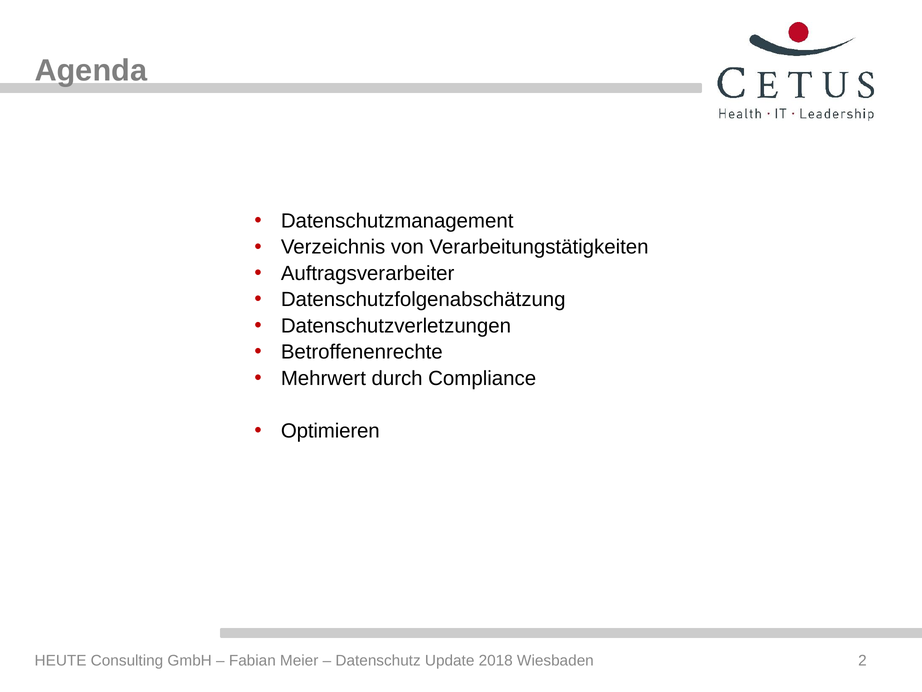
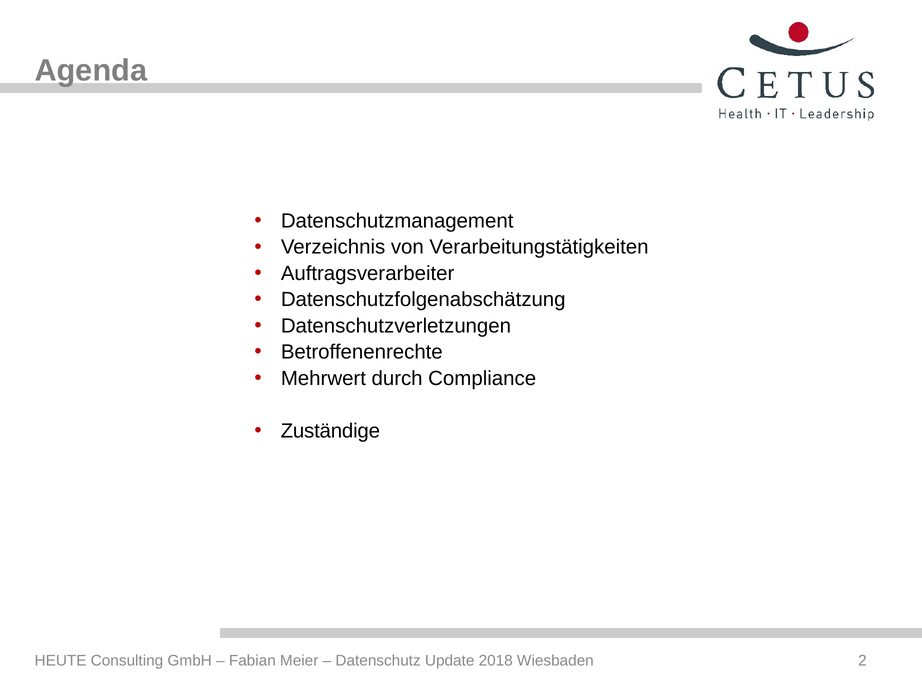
Optimieren: Optimieren -> Zuständige
